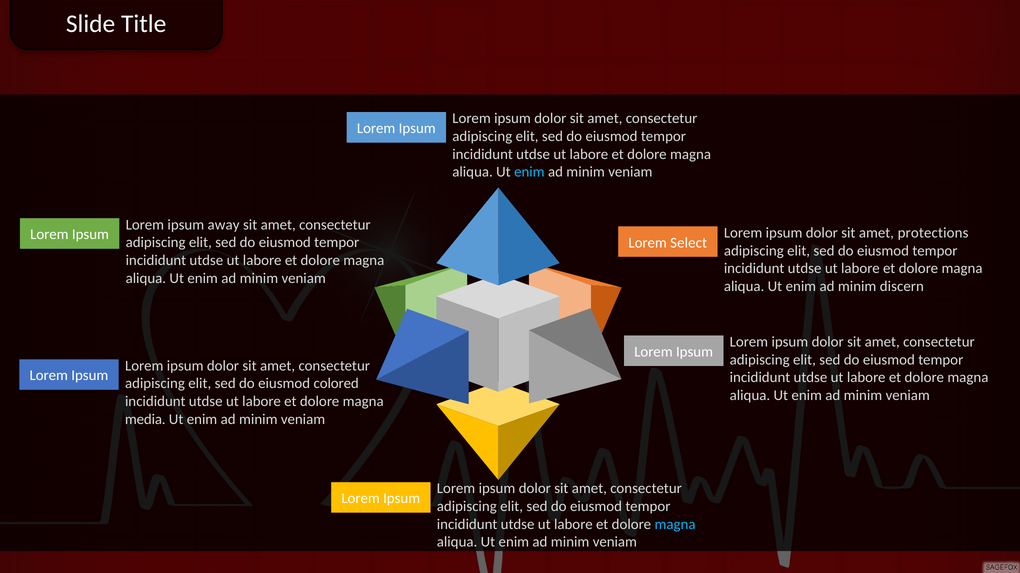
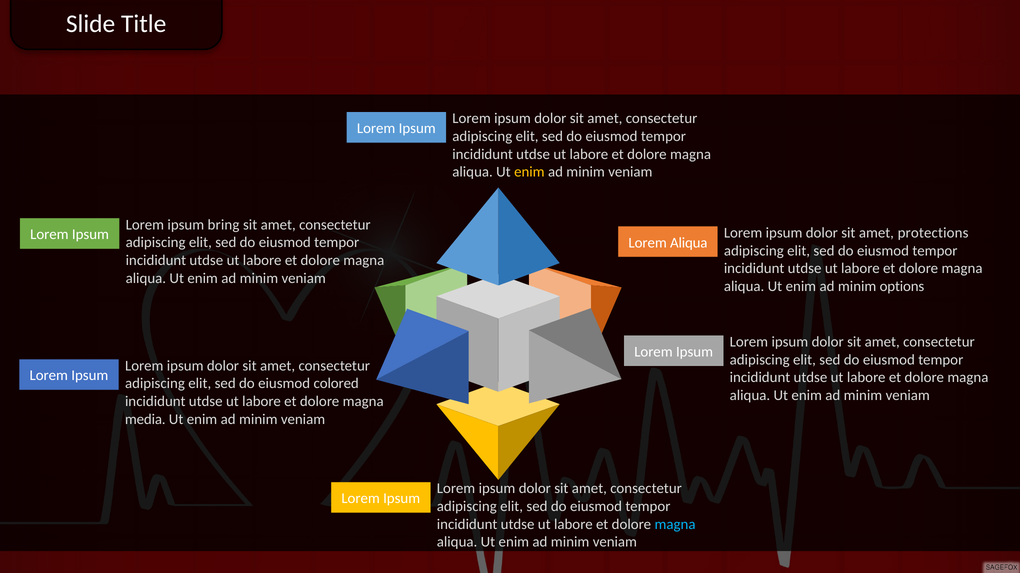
enim at (529, 172) colour: light blue -> yellow
away: away -> bring
Lorem Select: Select -> Aliqua
discern: discern -> options
